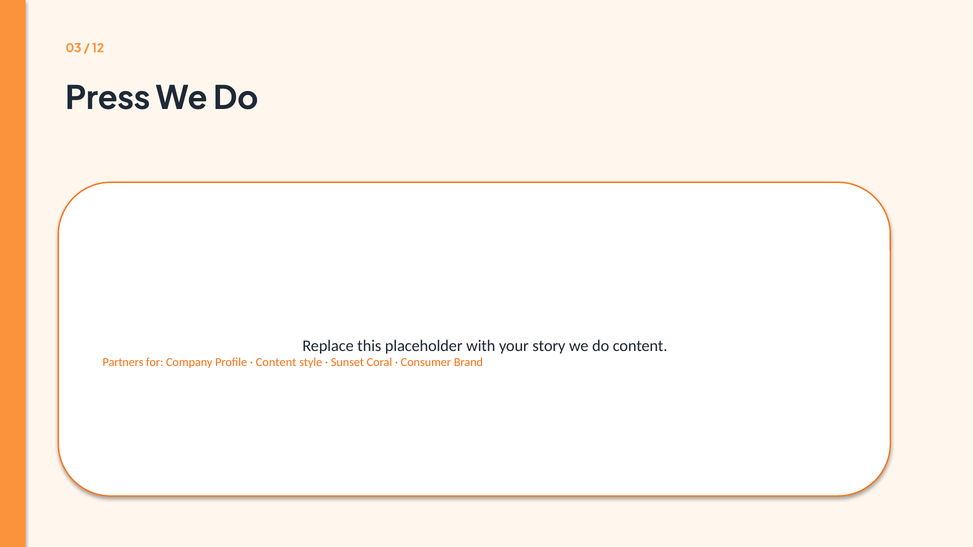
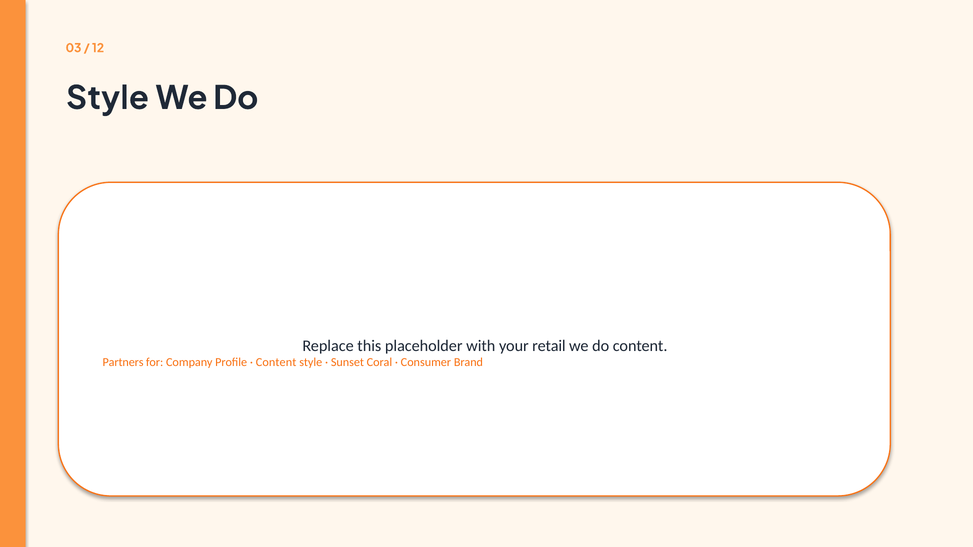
Press at (108, 98): Press -> Style
story: story -> retail
